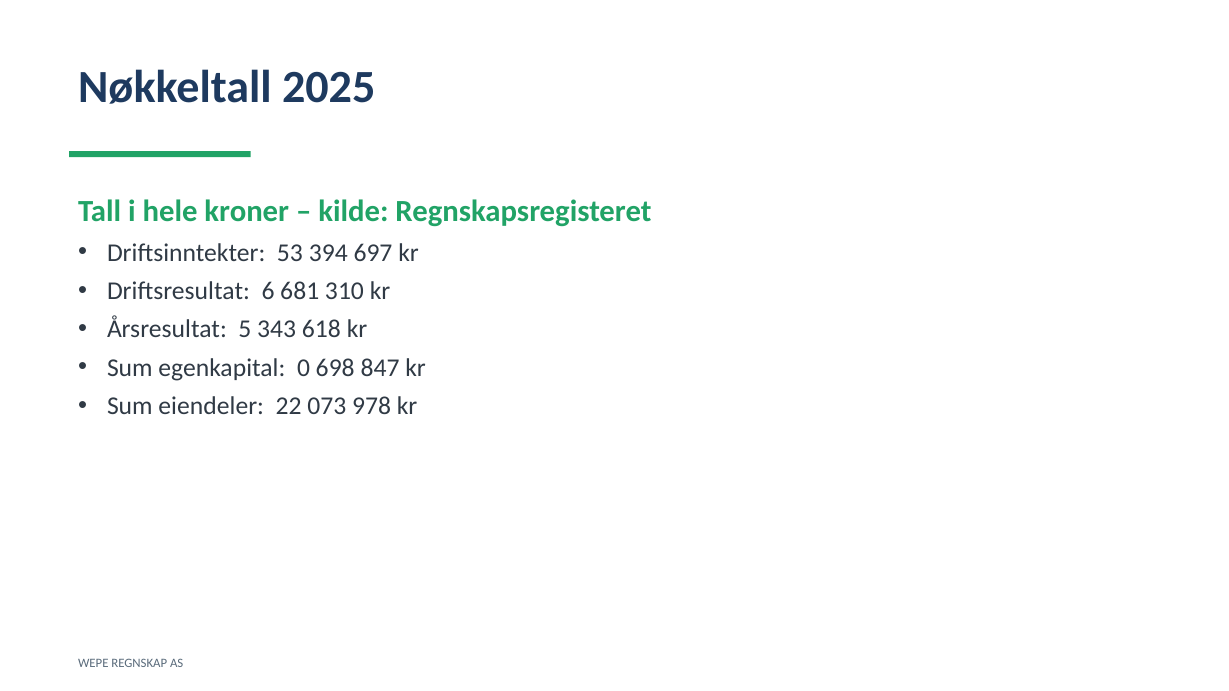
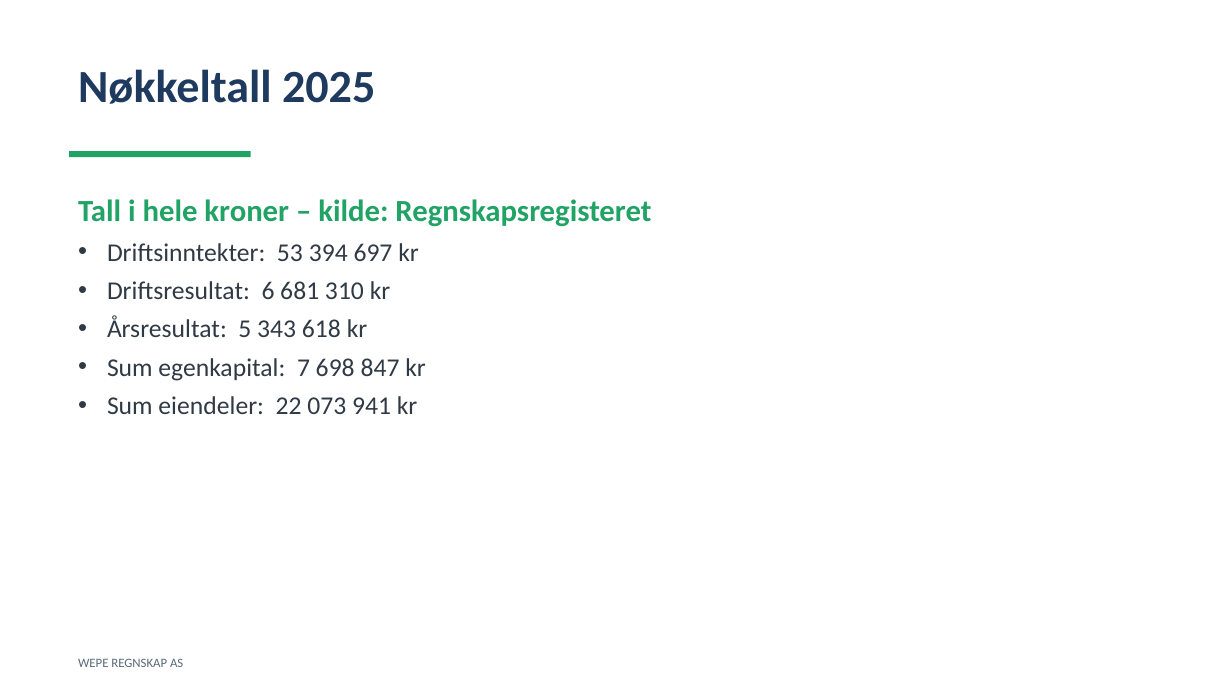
0: 0 -> 7
978: 978 -> 941
